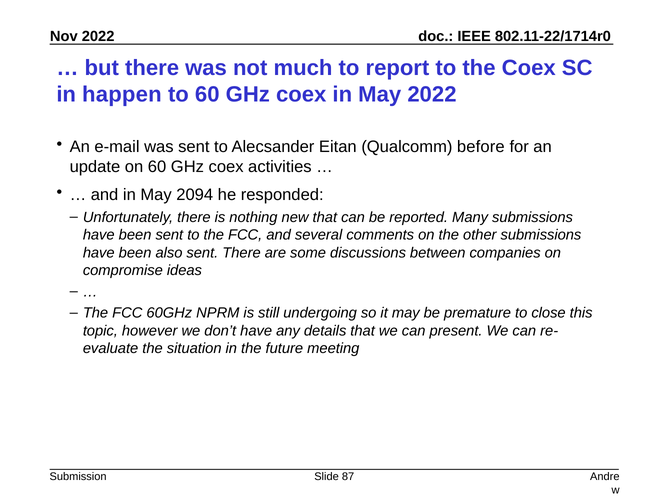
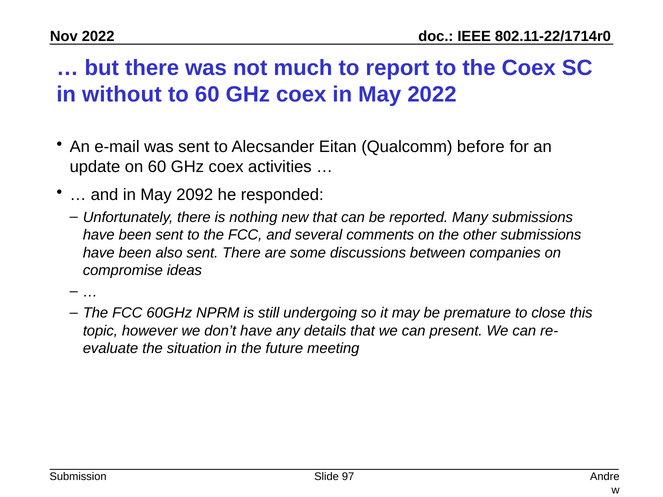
happen: happen -> without
2094: 2094 -> 2092
87: 87 -> 97
